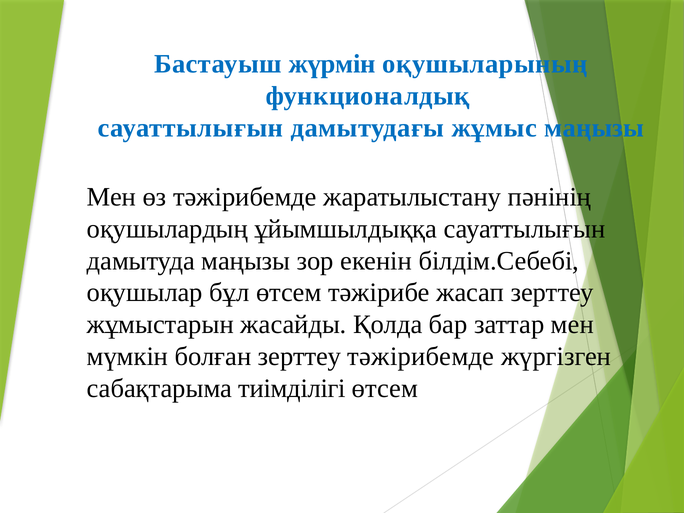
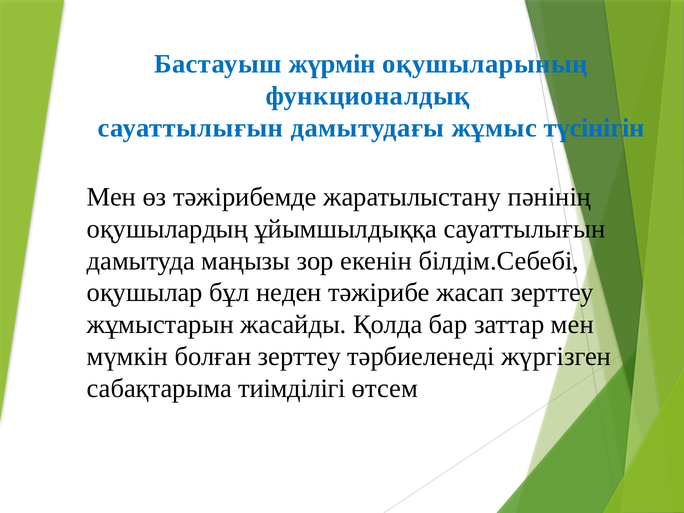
жұмыс маңызы: маңызы -> түсінігін
бұл өтсем: өтсем -> неден
зерттеу тәжірибемде: тәжірибемде -> тәрбиеленеді
